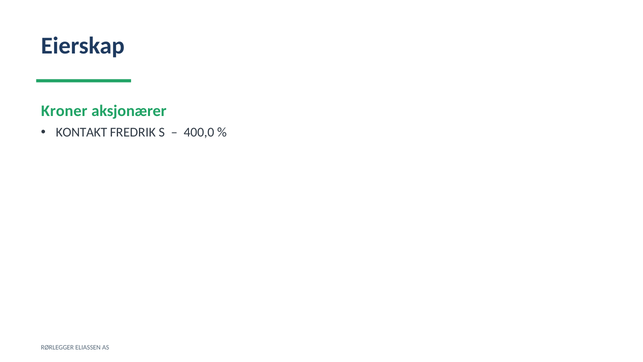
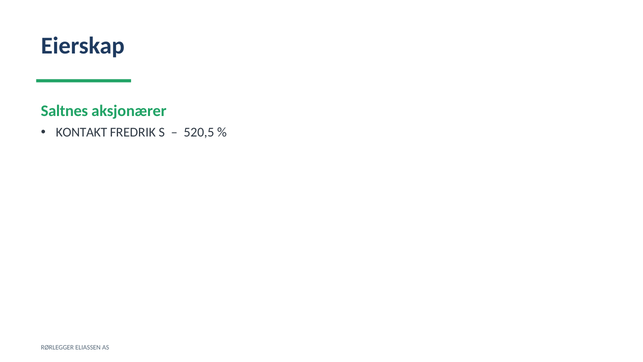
Kroner: Kroner -> Saltnes
400,0: 400,0 -> 520,5
